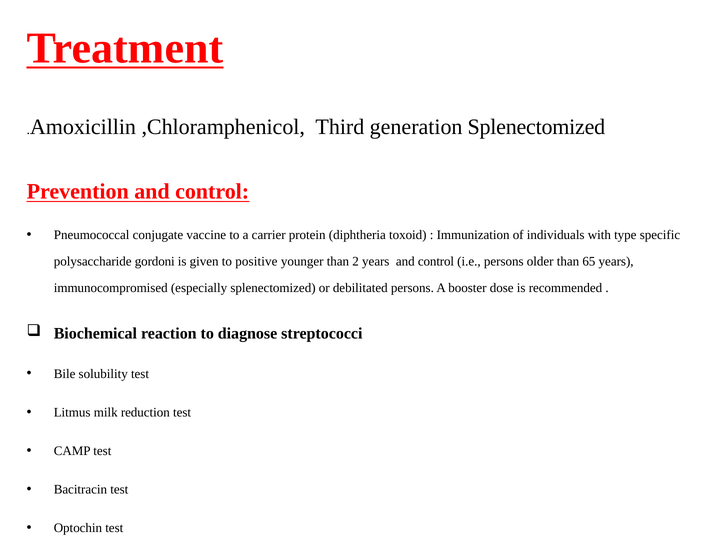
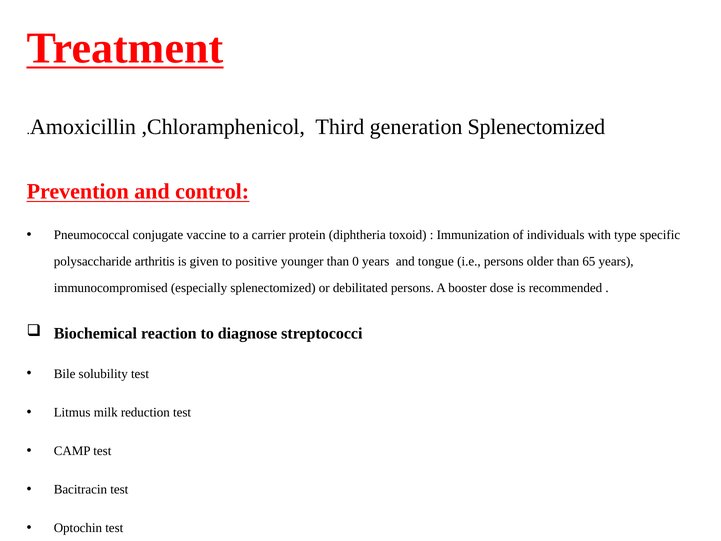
gordoni: gordoni -> arthritis
2: 2 -> 0
years and control: control -> tongue
